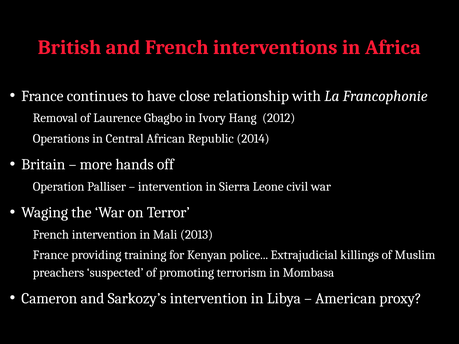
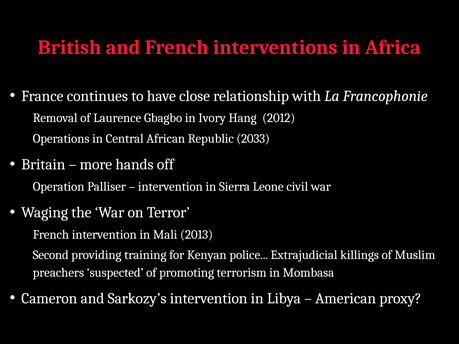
2014: 2014 -> 2033
France at (51, 255): France -> Second
